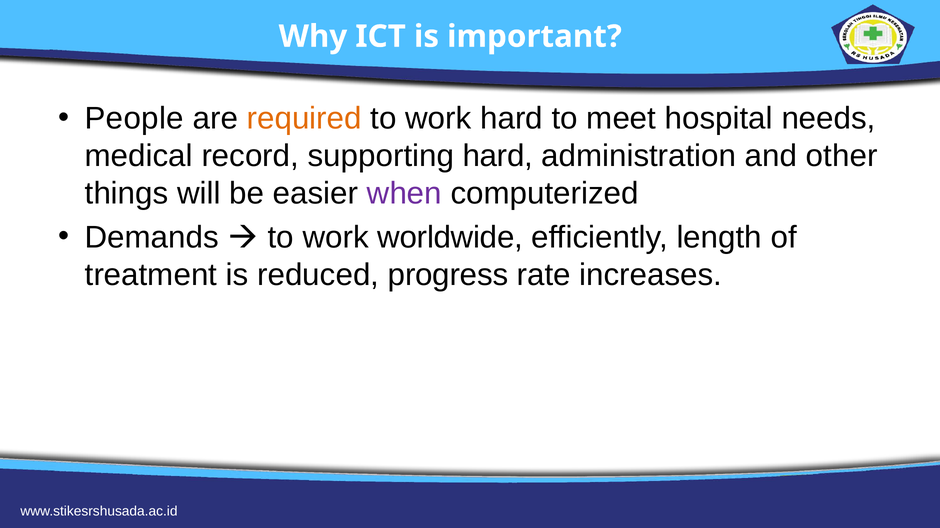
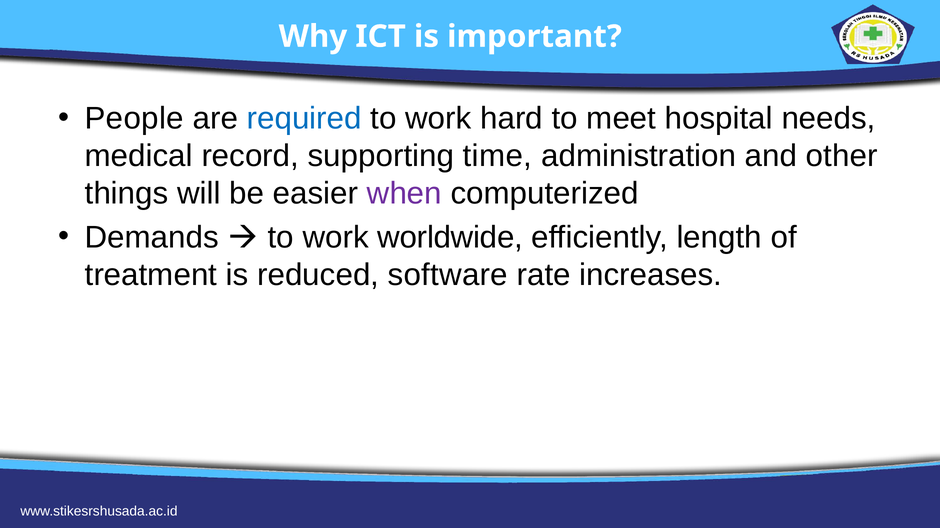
required colour: orange -> blue
supporting hard: hard -> time
progress: progress -> software
